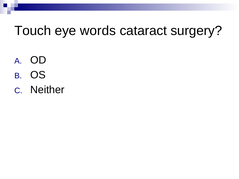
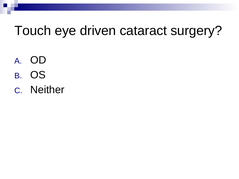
words: words -> driven
